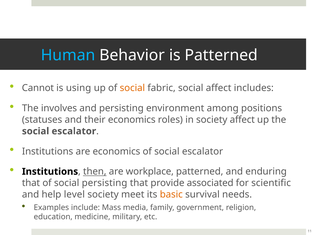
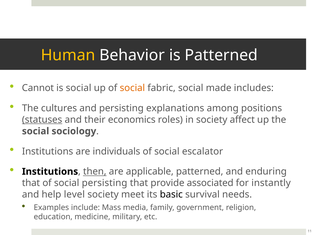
Human colour: light blue -> yellow
is using: using -> social
social affect: affect -> made
involves: involves -> cultures
environment: environment -> explanations
statuses underline: none -> present
escalator at (74, 131): escalator -> sociology
are economics: economics -> individuals
workplace: workplace -> applicable
scientific: scientific -> instantly
basic colour: orange -> black
